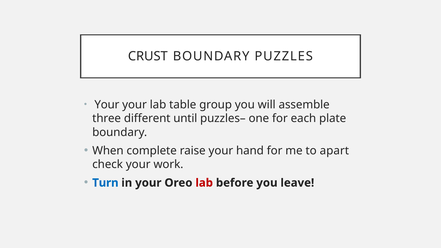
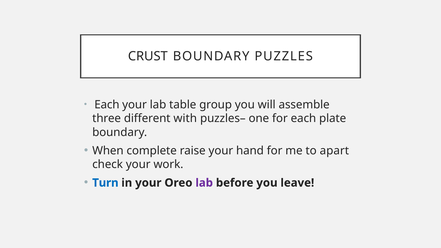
Your at (107, 105): Your -> Each
until: until -> with
lab at (204, 183) colour: red -> purple
